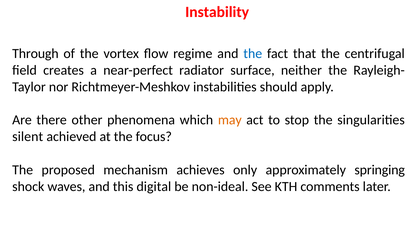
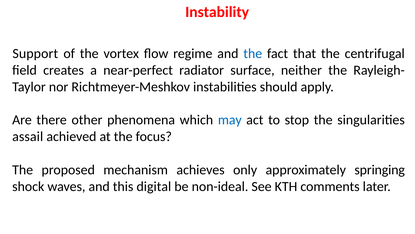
Through: Through -> Support
may colour: orange -> blue
silent: silent -> assail
